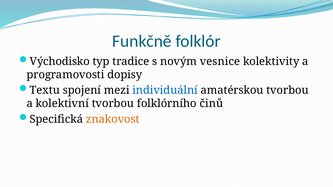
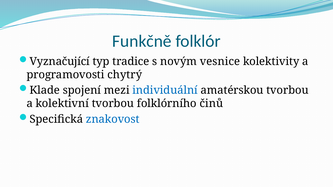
Východisko: Východisko -> Vyznačující
dopisy: dopisy -> chytrý
Textu: Textu -> Klade
znakovost colour: orange -> blue
